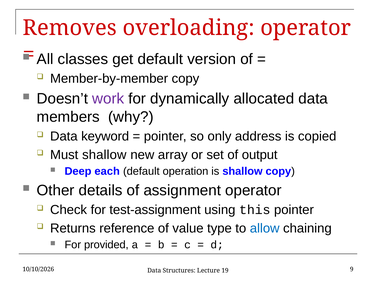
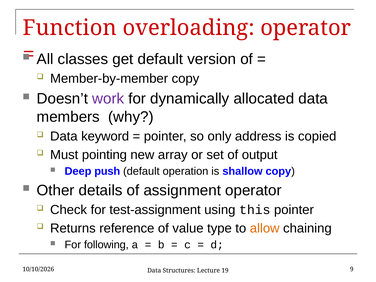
Removes: Removes -> Function
Must shallow: shallow -> pointing
each: each -> push
allow colour: blue -> orange
provided: provided -> following
